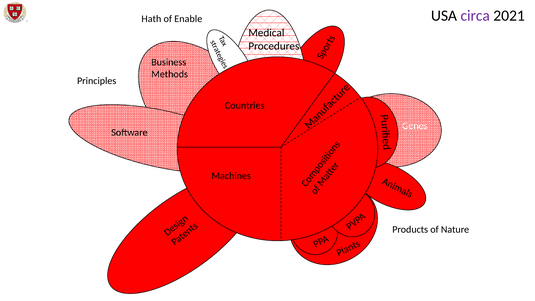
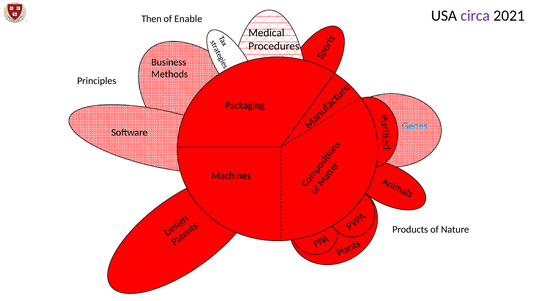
Hath: Hath -> Then
Countries: Countries -> Packaging
Genes colour: white -> light blue
